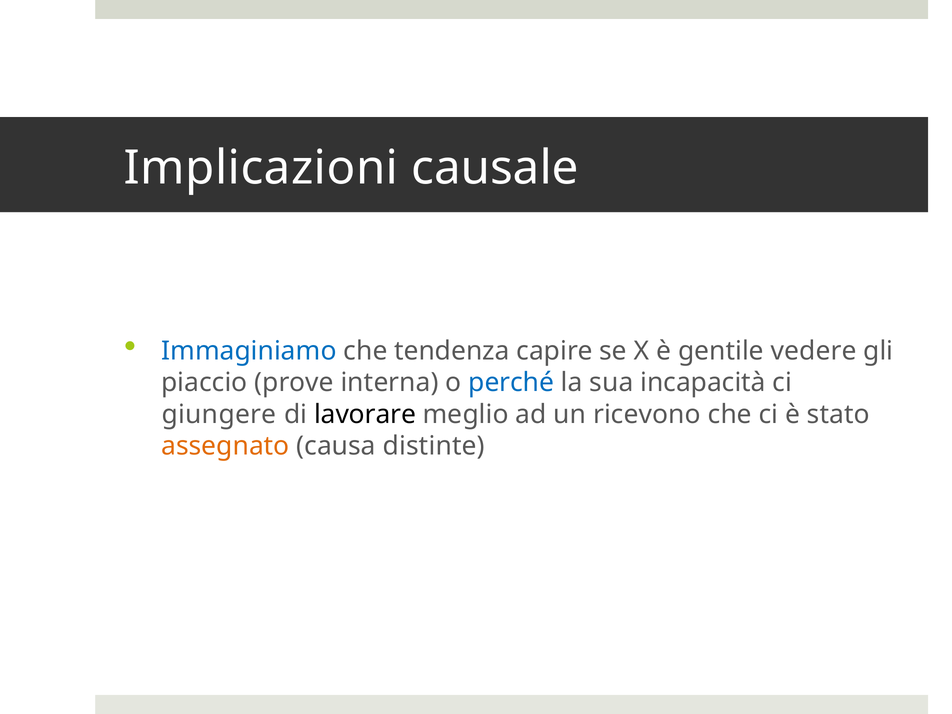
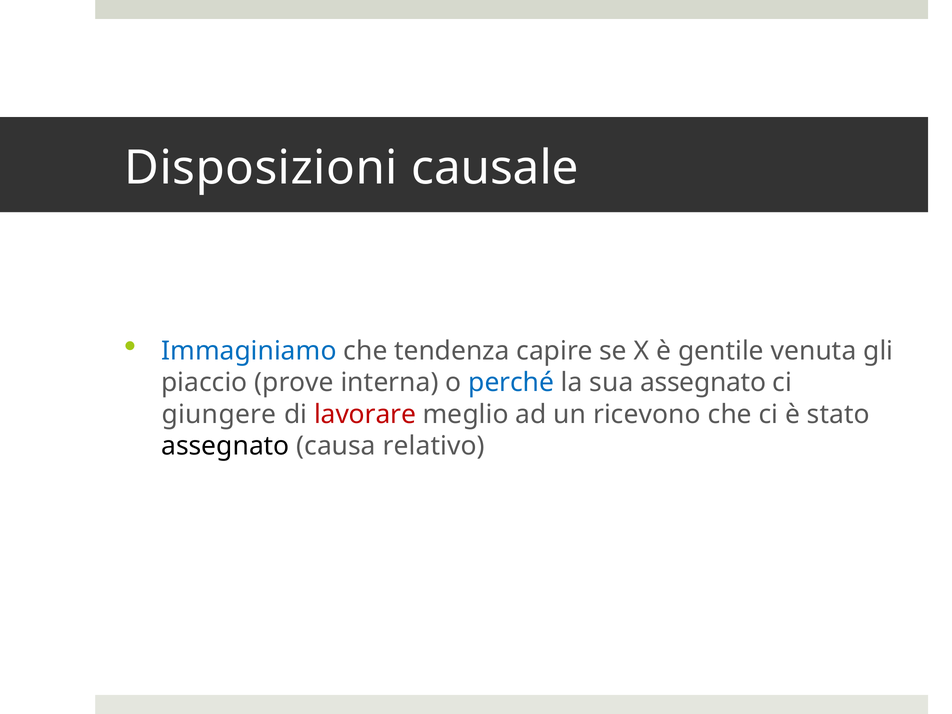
Implicazioni: Implicazioni -> Disposizioni
vedere: vedere -> venuta
sua incapacità: incapacità -> assegnato
lavorare colour: black -> red
assegnato at (225, 446) colour: orange -> black
distinte: distinte -> relativo
